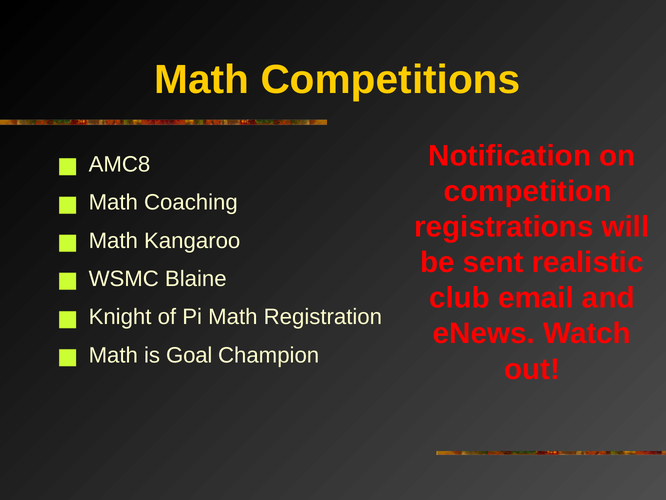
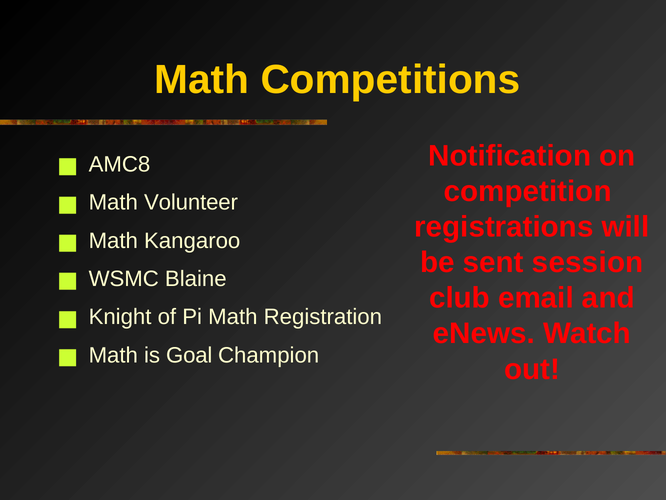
Coaching: Coaching -> Volunteer
realistic: realistic -> session
